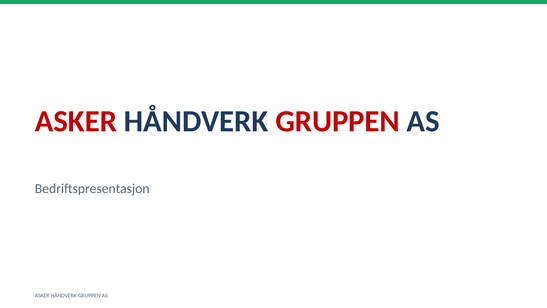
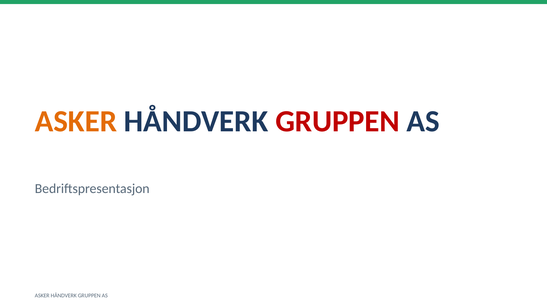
ASKER at (76, 121) colour: red -> orange
